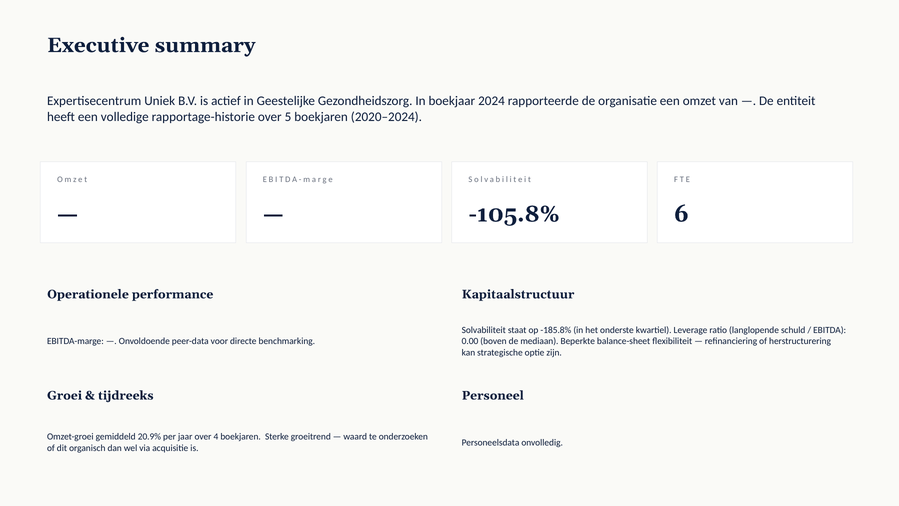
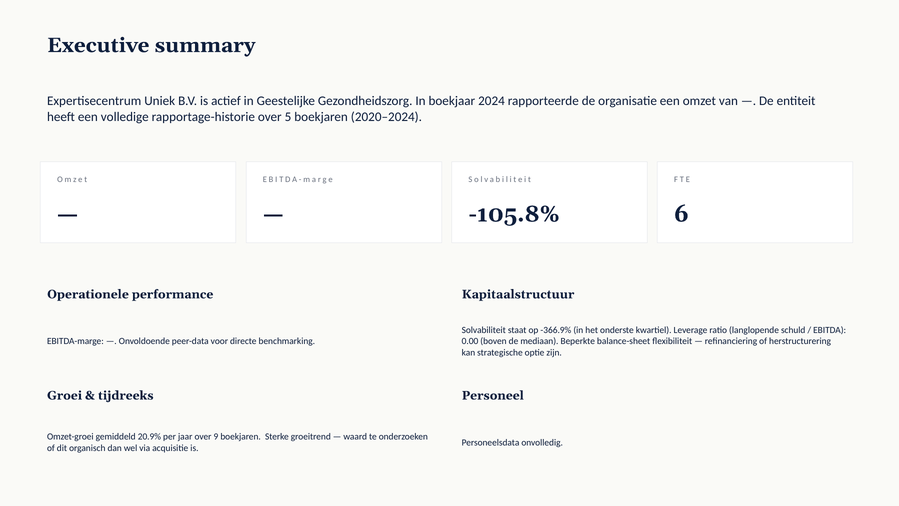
-185.8%: -185.8% -> -366.9%
4: 4 -> 9
